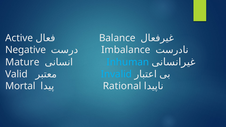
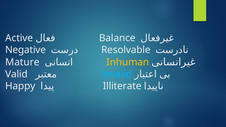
Imbalance: Imbalance -> Resolvable
Inhuman colour: light blue -> yellow
Mortal: Mortal -> Happy
Rational: Rational -> Illiterate
